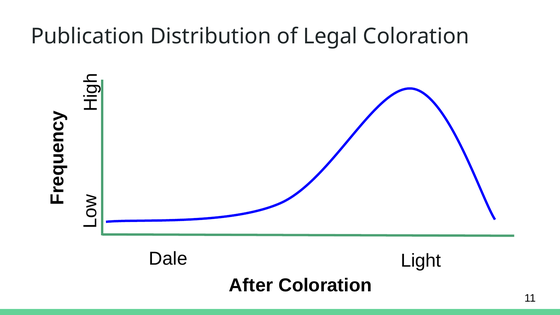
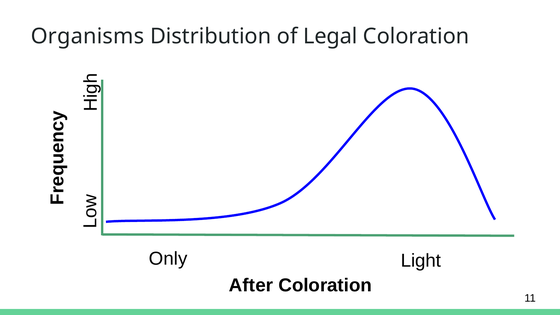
Publication: Publication -> Organisms
Dale: Dale -> Only
